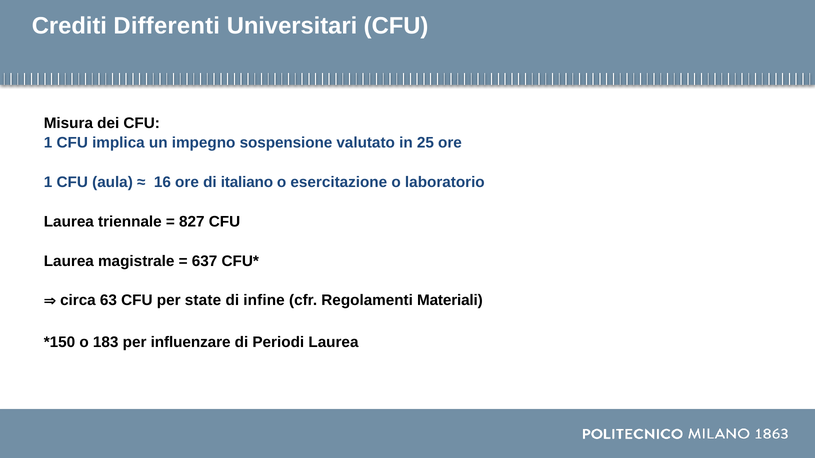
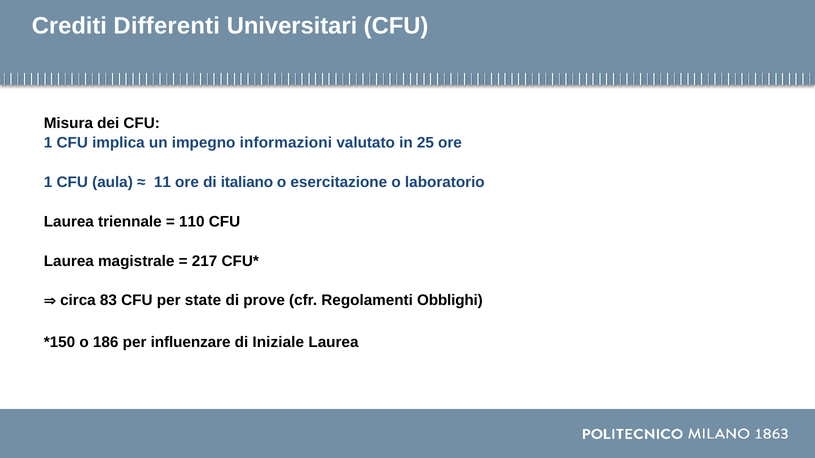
sospensione: sospensione -> informazioni
16: 16 -> 11
827: 827 -> 110
637: 637 -> 217
63: 63 -> 83
infine: infine -> prove
Materiali: Materiali -> Obblighi
183: 183 -> 186
Periodi: Periodi -> Iniziale
